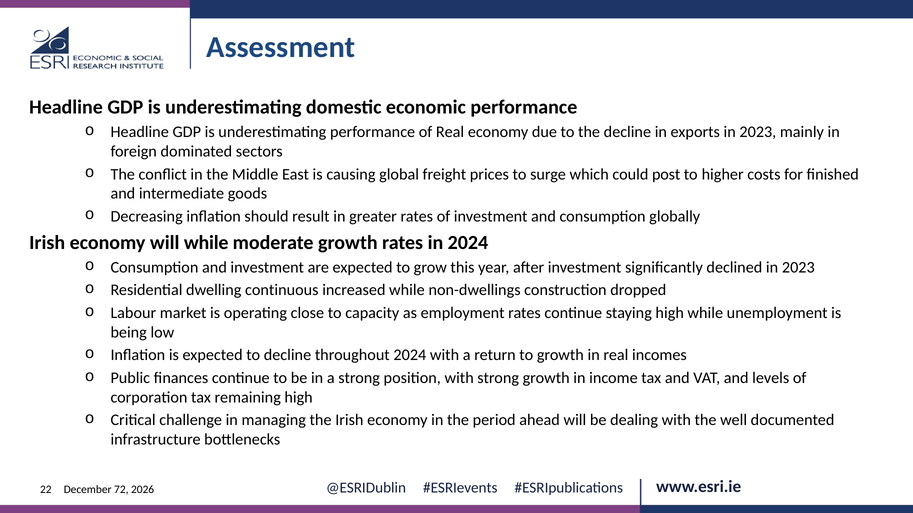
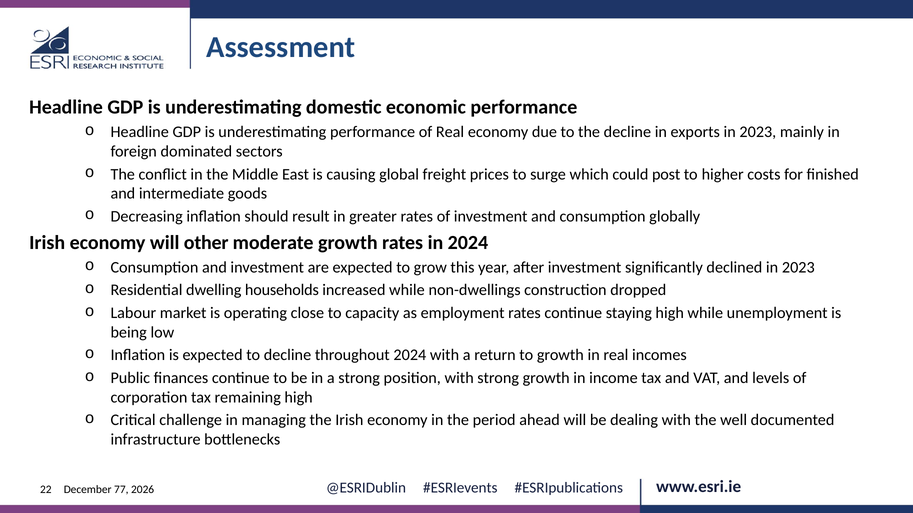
will while: while -> other
continuous: continuous -> households
72: 72 -> 77
